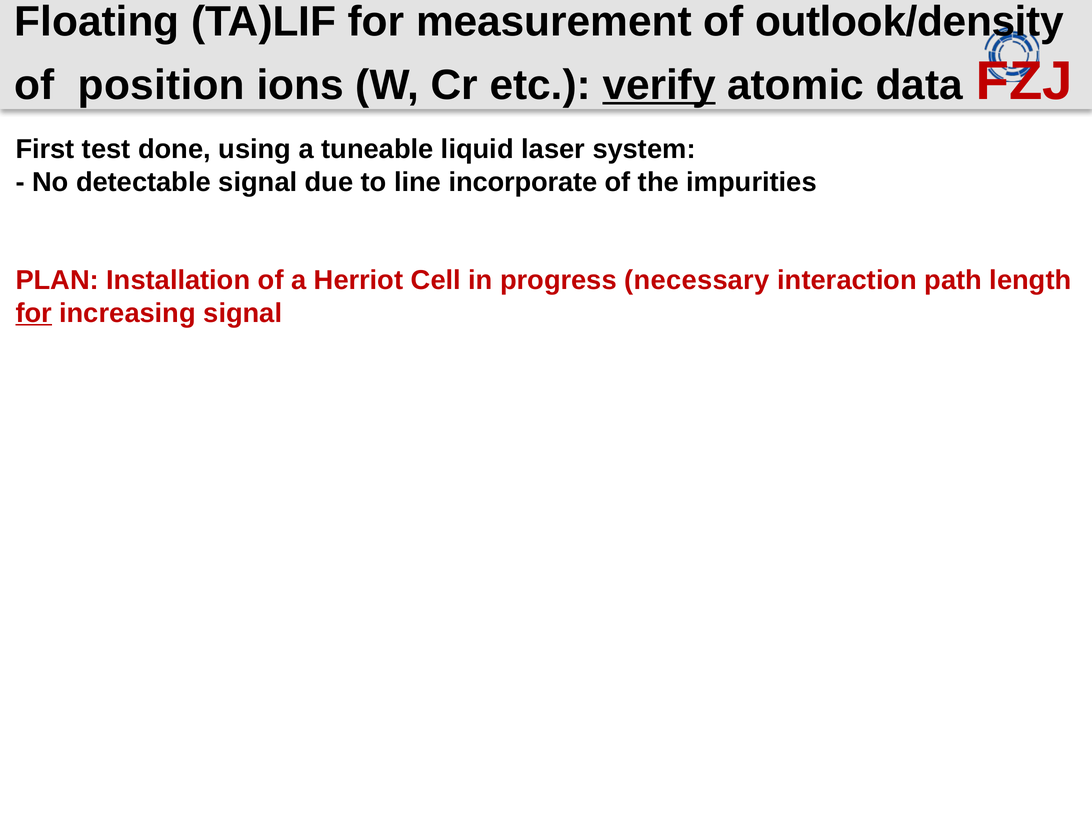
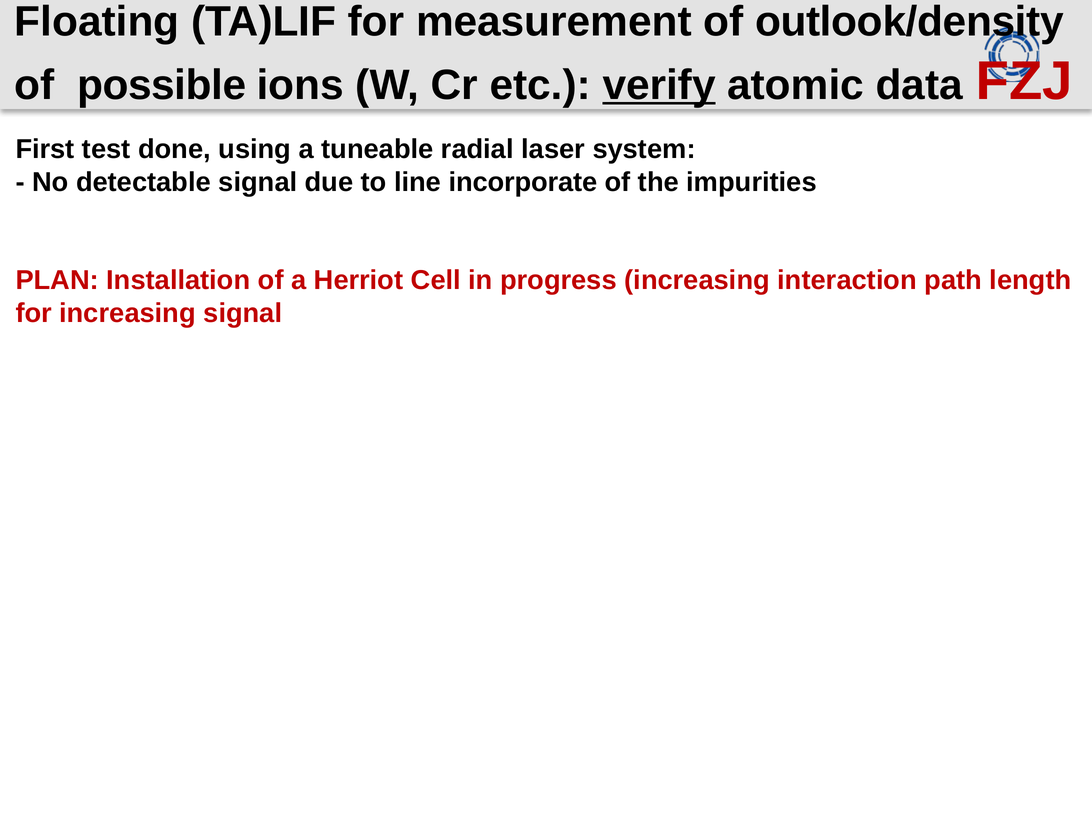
position: position -> possible
liquid: liquid -> radial
progress necessary: necessary -> increasing
for at (34, 313) underline: present -> none
